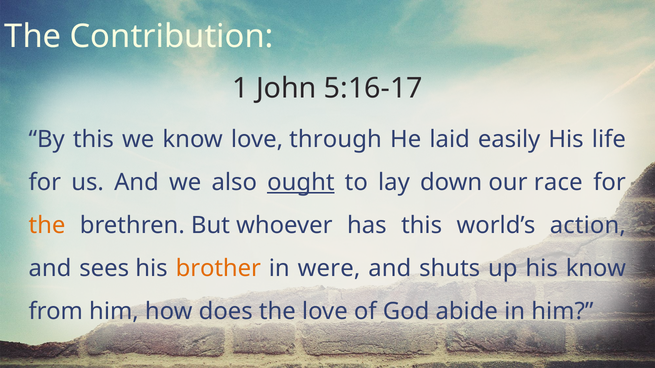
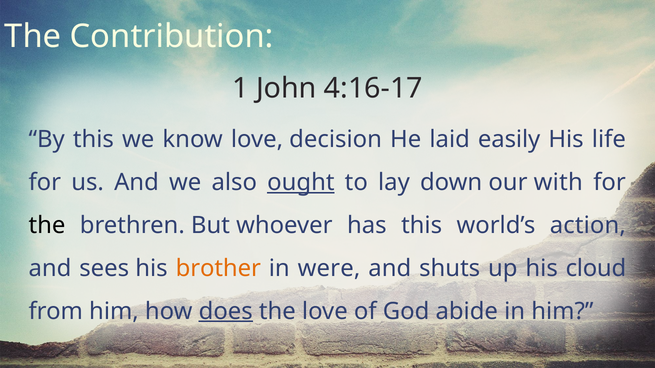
5:16-17: 5:16-17 -> 4:16-17
through: through -> decision
race: race -> with
the at (47, 226) colour: orange -> black
his know: know -> cloud
does underline: none -> present
